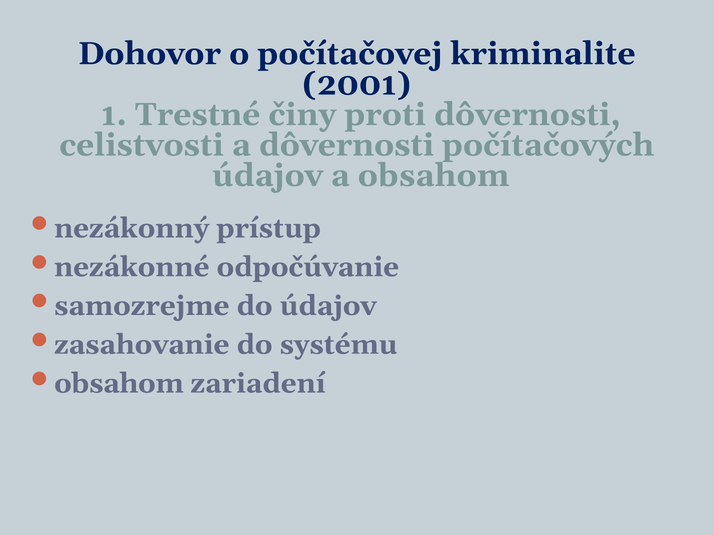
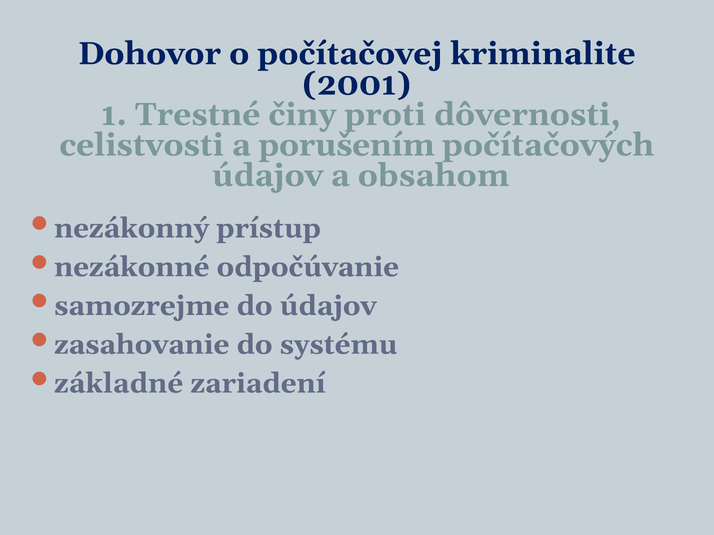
a dôvernosti: dôvernosti -> porušením
obsahom at (119, 384): obsahom -> základné
